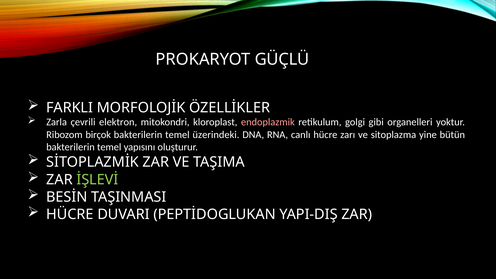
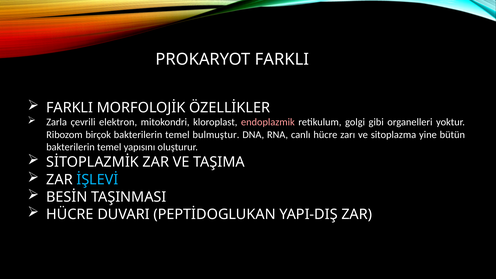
PROKARYOT GÜÇLÜ: GÜÇLÜ -> FARKLI
üzerindeki: üzerindeki -> bulmuştur
İŞLEVİ colour: light green -> light blue
